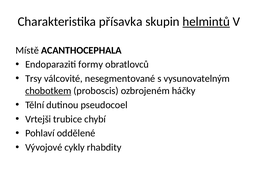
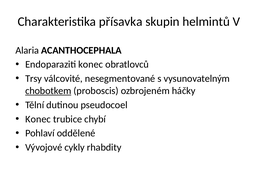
helmintů underline: present -> none
Místě: Místě -> Alaria
Endoparaziti formy: formy -> konec
Vrtejši at (38, 119): Vrtejši -> Konec
